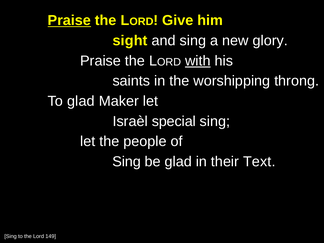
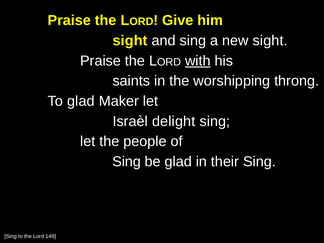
Praise at (69, 20) underline: present -> none
new glory: glory -> sight
special: special -> delight
their Text: Text -> Sing
